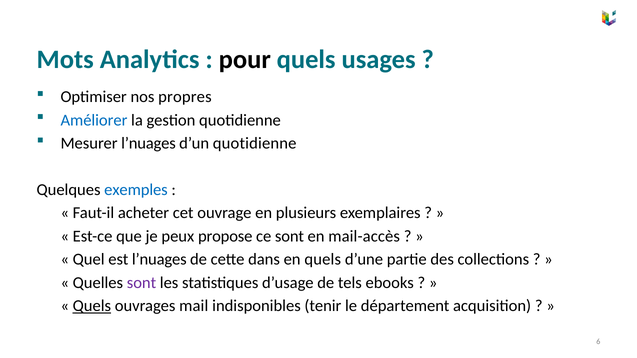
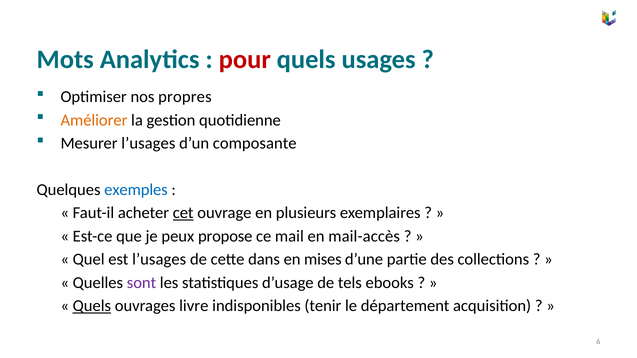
pour colour: black -> red
Améliorer colour: blue -> orange
Mesurer l’nuages: l’nuages -> l’usages
d’un quotidienne: quotidienne -> composante
cet underline: none -> present
ce sont: sont -> mail
est l’nuages: l’nuages -> l’usages
en quels: quels -> mises
mail: mail -> livre
